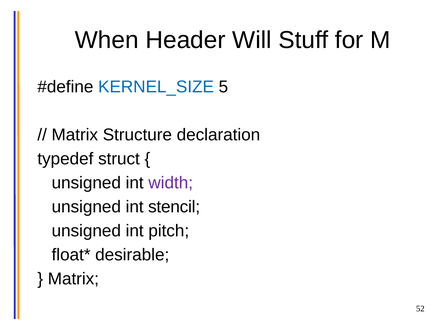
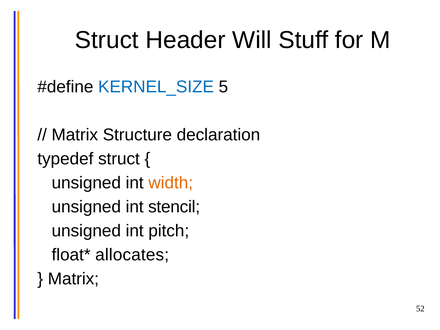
When at (107, 40): When -> Struct
width colour: purple -> orange
desirable: desirable -> allocates
